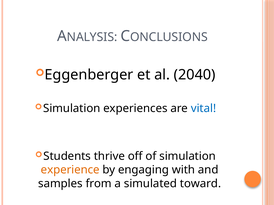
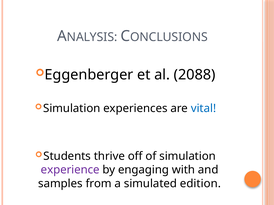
2040: 2040 -> 2088
experience colour: orange -> purple
toward: toward -> edition
